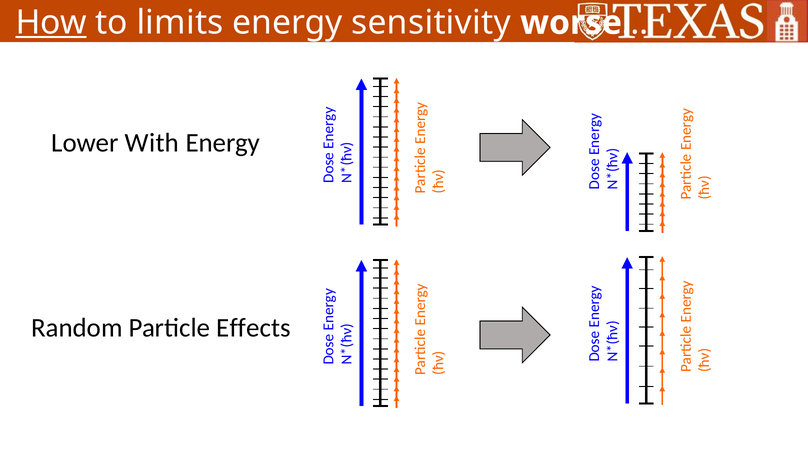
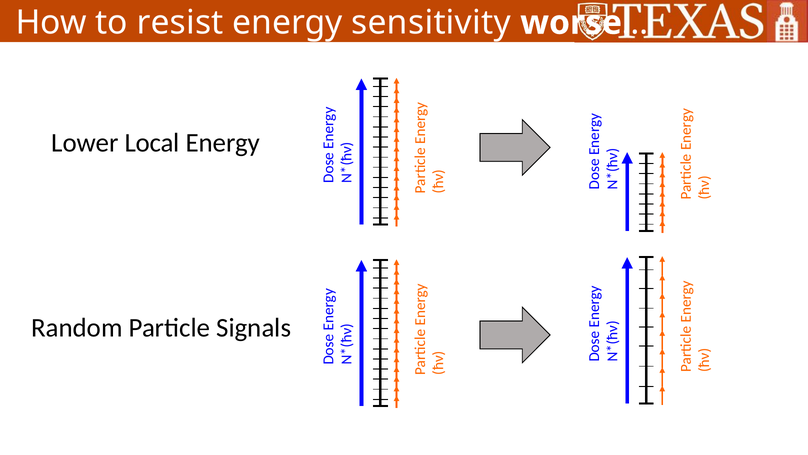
How underline: present -> none
limits: limits -> resist
With: With -> Local
Effects: Effects -> Signals
